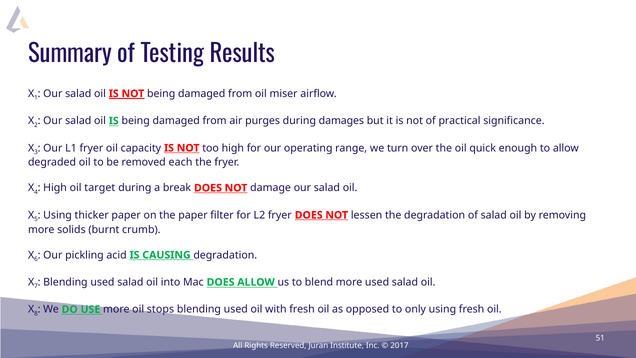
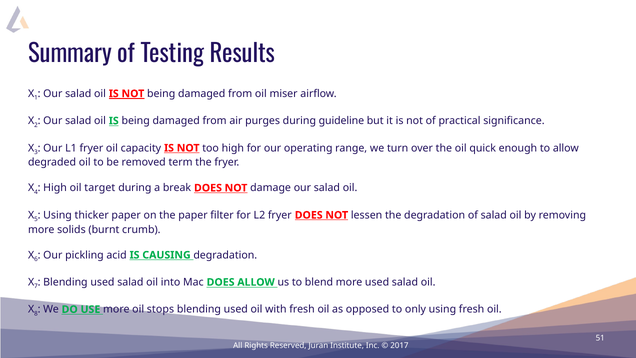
damages: damages -> guideline
each: each -> term
